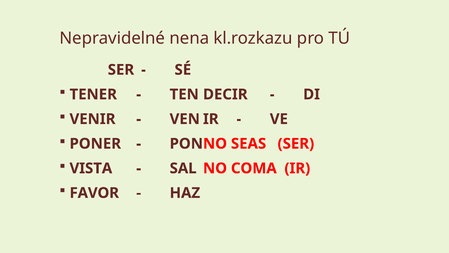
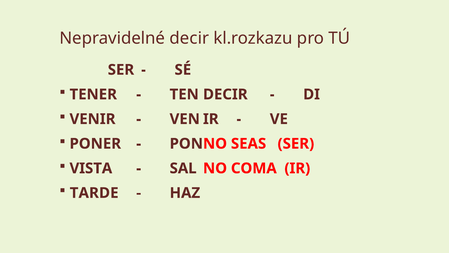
Nepravidelné nena: nena -> decir
FAVOR: FAVOR -> TARDE
